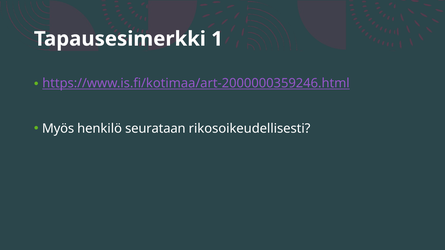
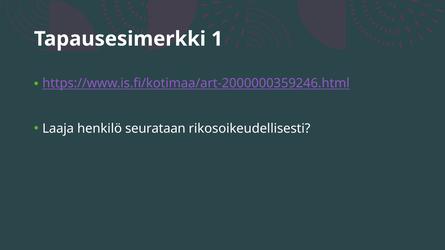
Myös: Myös -> Laaja
